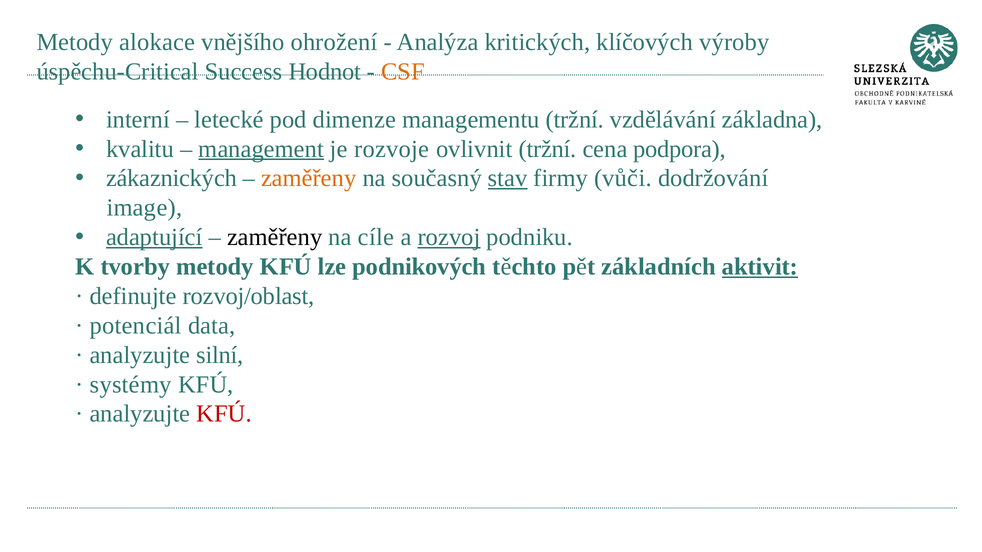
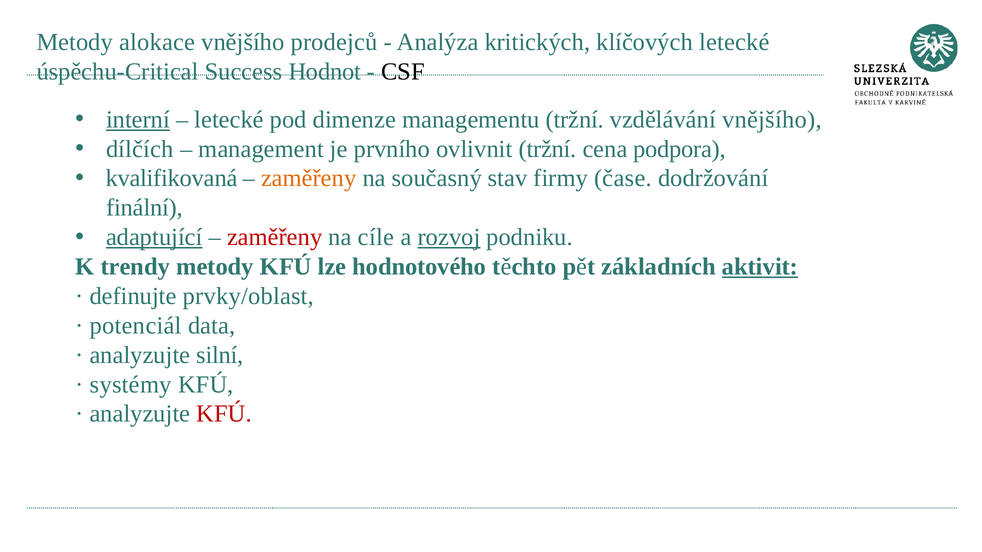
ohrožení: ohrožení -> prodejců
klíčových výroby: výroby -> letecké
CSF colour: orange -> black
interní underline: none -> present
vzdělávání základna: základna -> vnějšího
kvalitu: kvalitu -> dílčích
management underline: present -> none
rozvoje: rozvoje -> prvního
zákaznických: zákaznických -> kvalifikovaná
stav underline: present -> none
vůči: vůči -> čase
image: image -> finální
zaměřeny at (275, 237) colour: black -> red
tvorby: tvorby -> trendy
podnikových: podnikových -> hodnotového
rozvoj/oblast: rozvoj/oblast -> prvky/oblast
